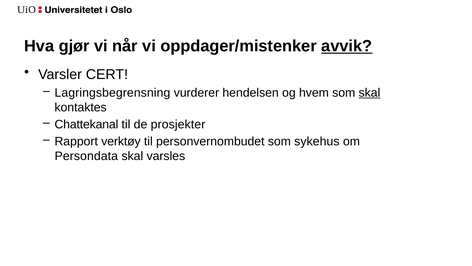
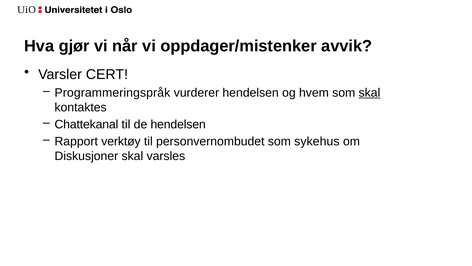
avvik underline: present -> none
Lagringsbegrensning: Lagringsbegrensning -> Programmeringspråk
de prosjekter: prosjekter -> hendelsen
Persondata: Persondata -> Diskusjoner
